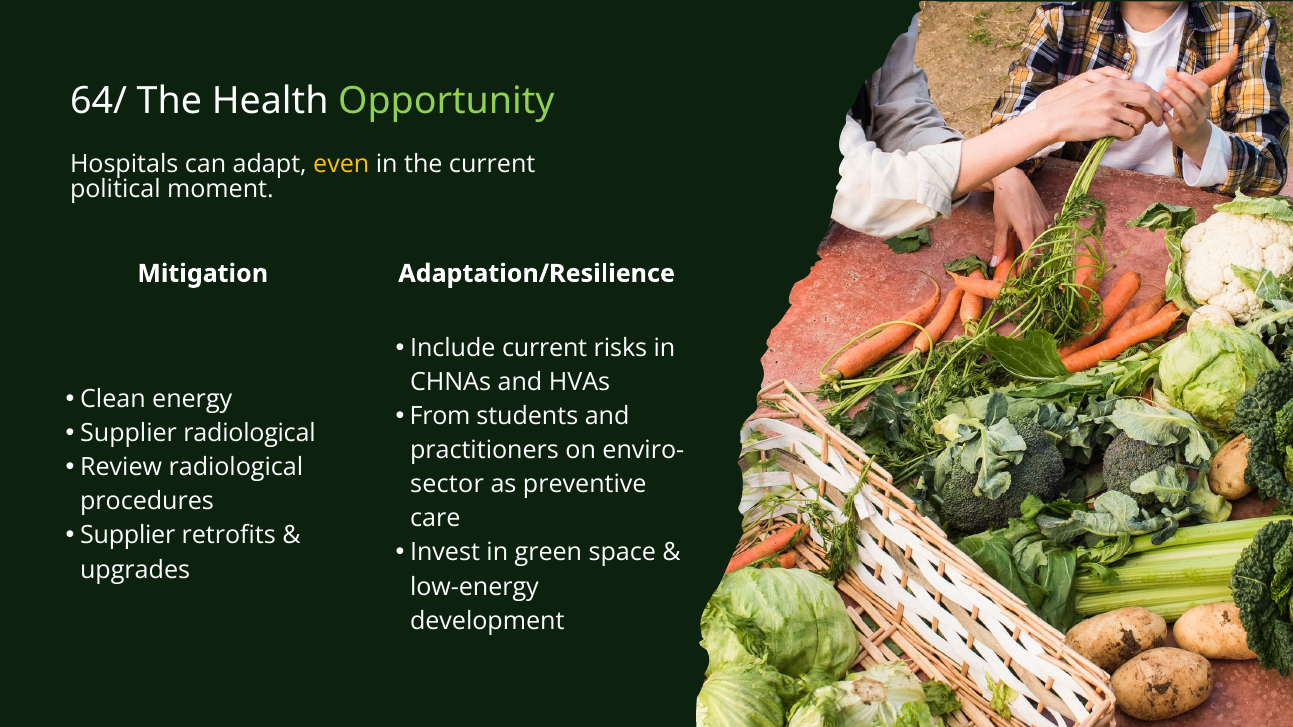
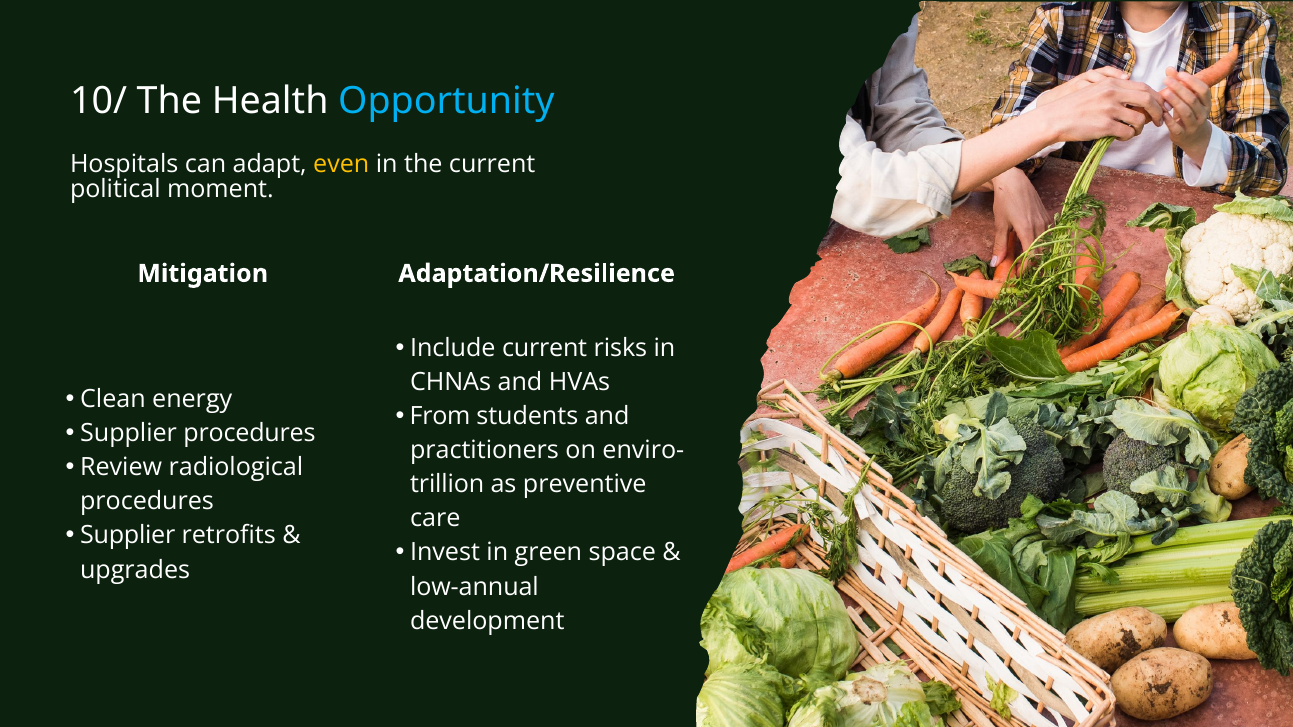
64/: 64/ -> 10/
Opportunity colour: light green -> light blue
Supplier radiological: radiological -> procedures
sector: sector -> trillion
low-energy: low-energy -> low-annual
